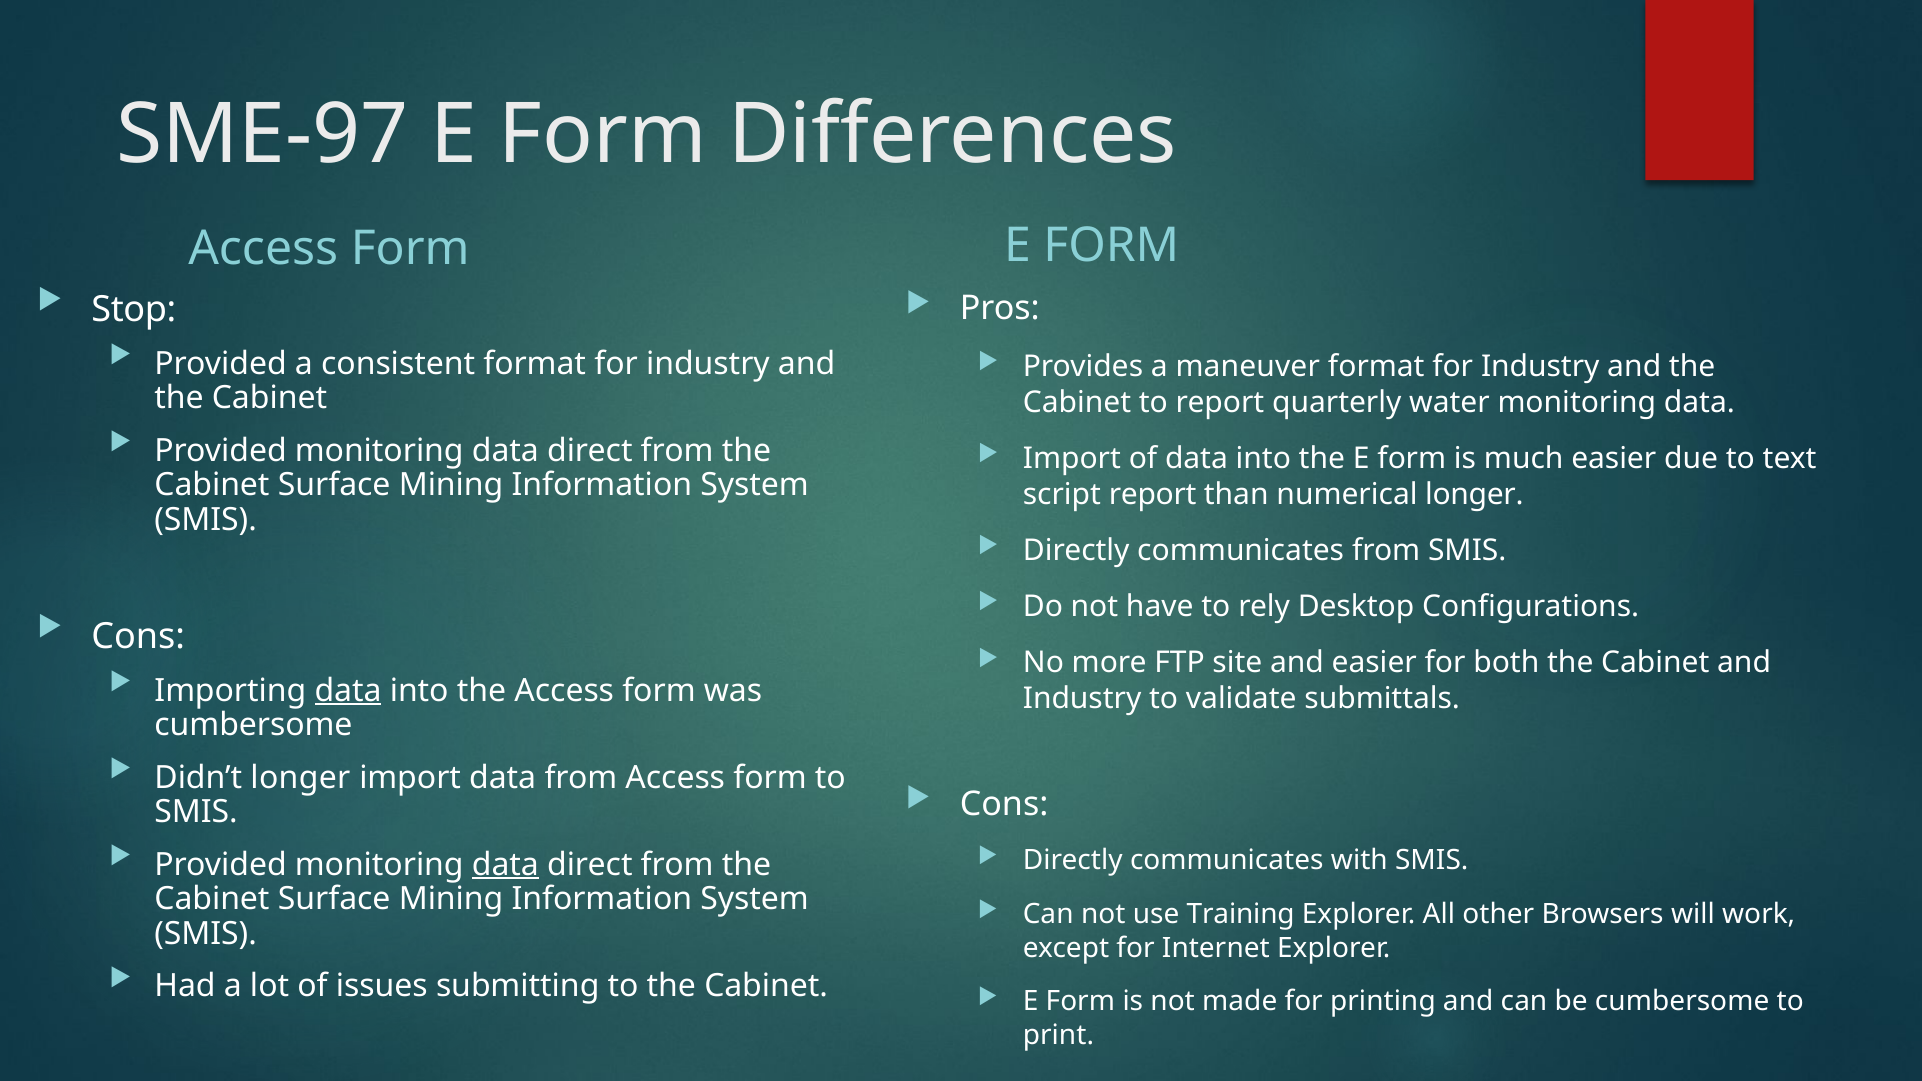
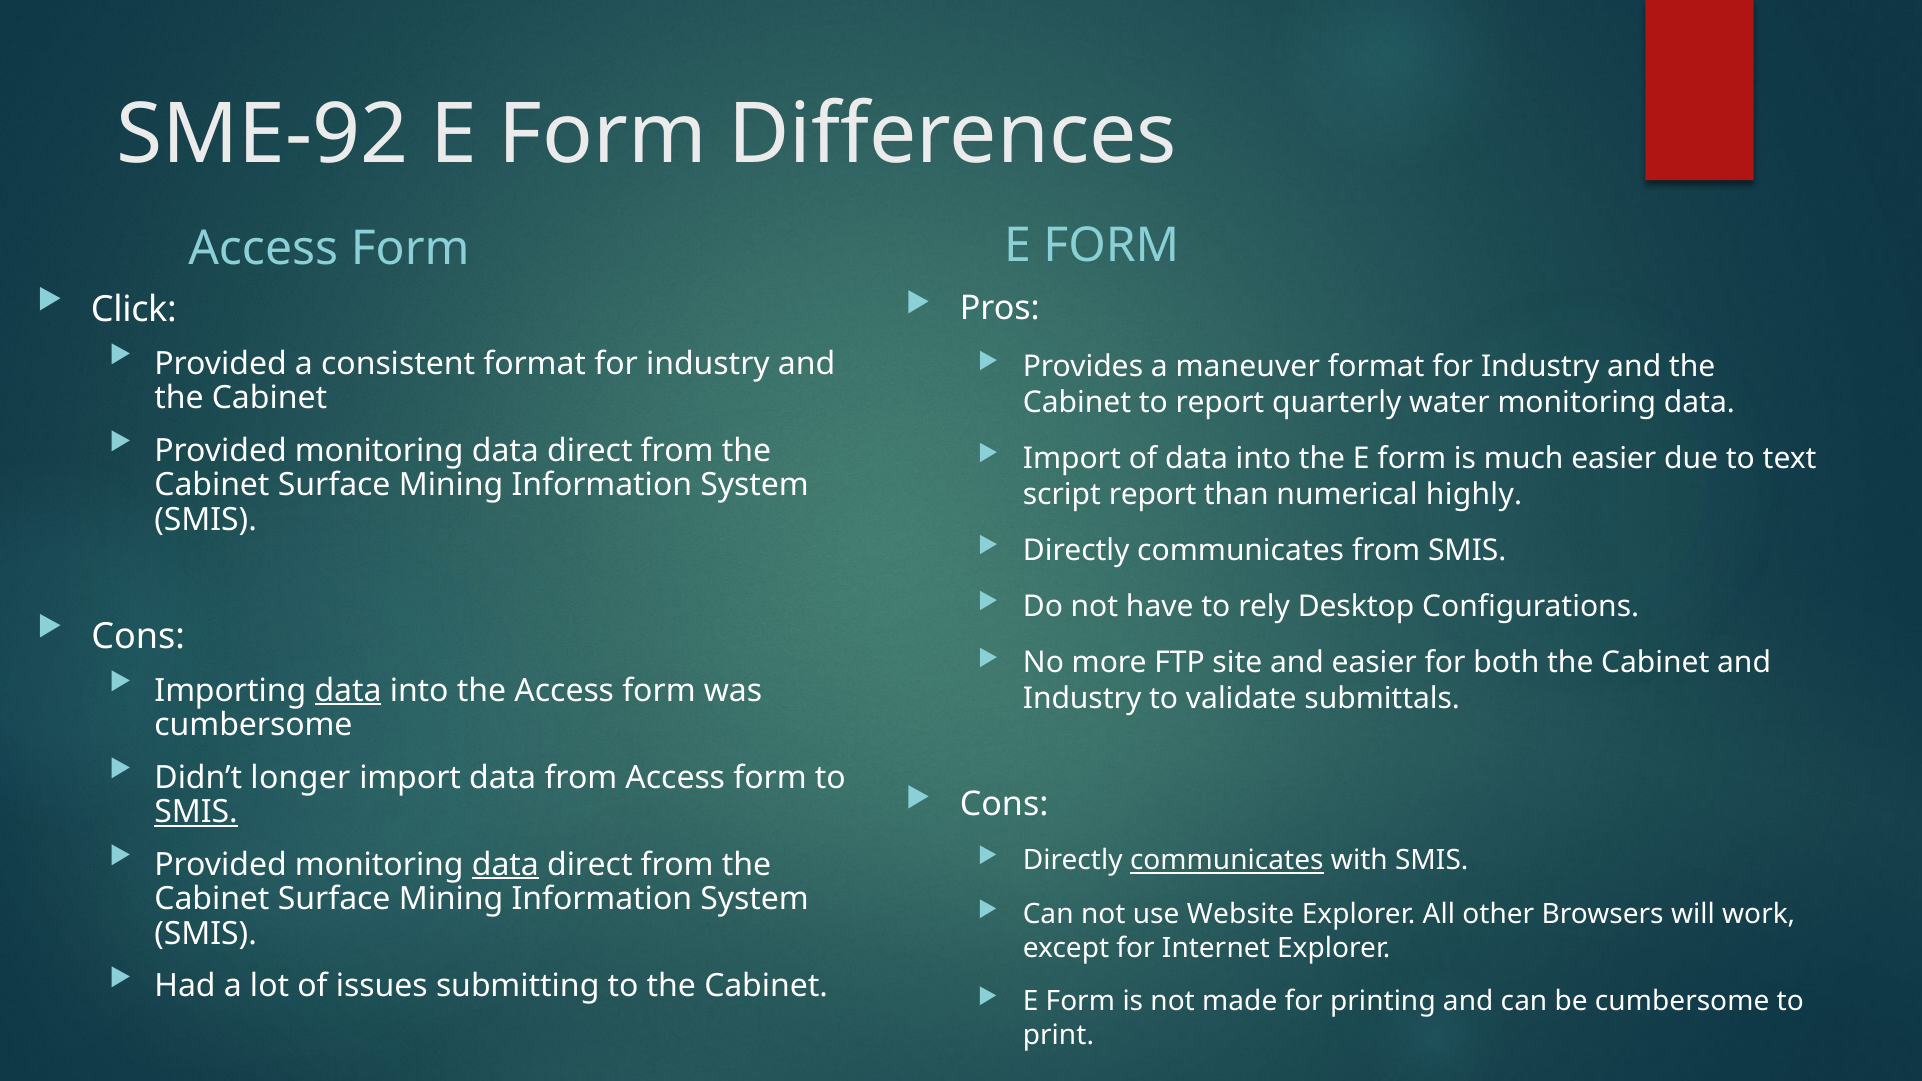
SME-97: SME-97 -> SME-92
Stop: Stop -> Click
numerical longer: longer -> highly
SMIS at (196, 812) underline: none -> present
communicates at (1227, 861) underline: none -> present
Training: Training -> Website
